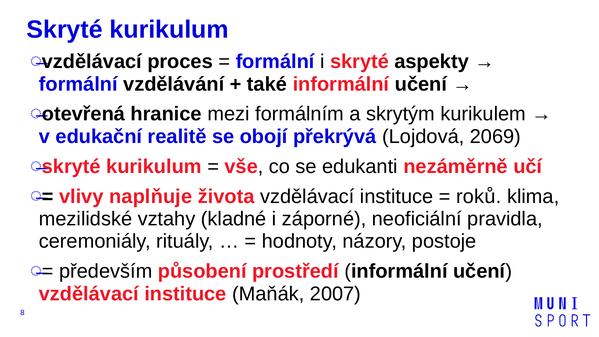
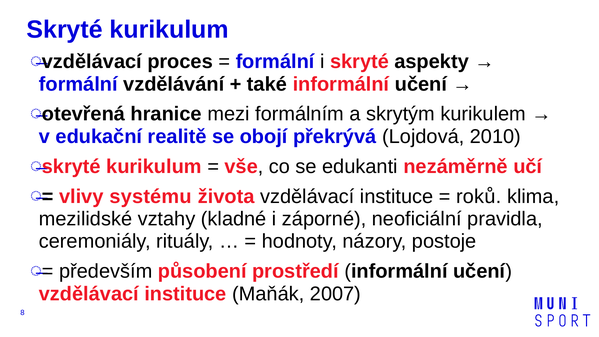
2069: 2069 -> 2010
naplňuje: naplňuje -> systému
